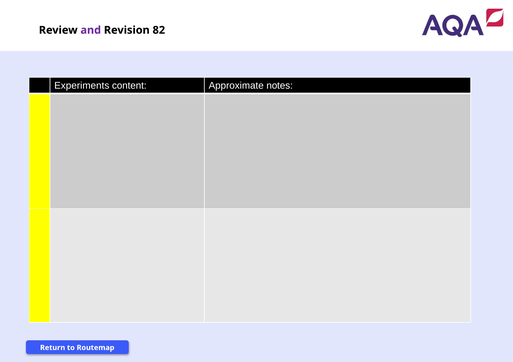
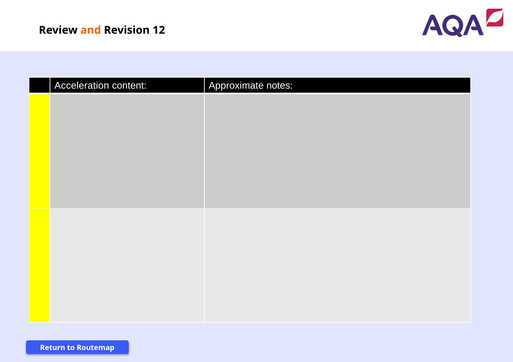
and colour: purple -> orange
82: 82 -> 12
Experiments: Experiments -> Acceleration
